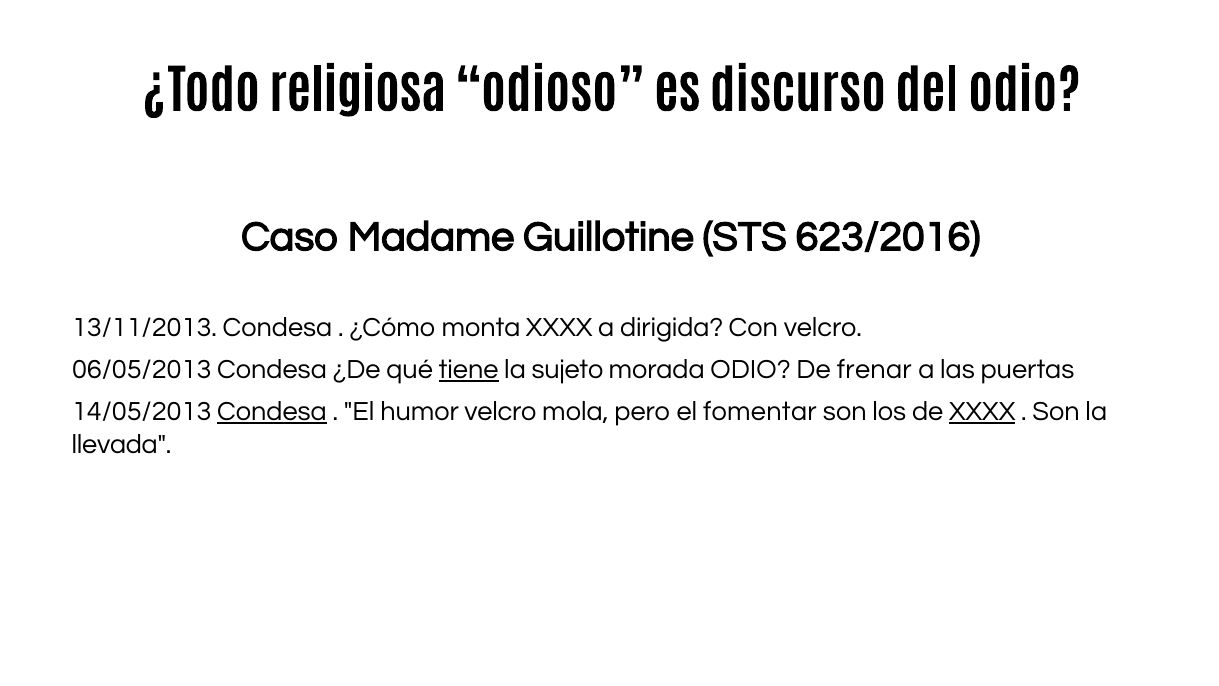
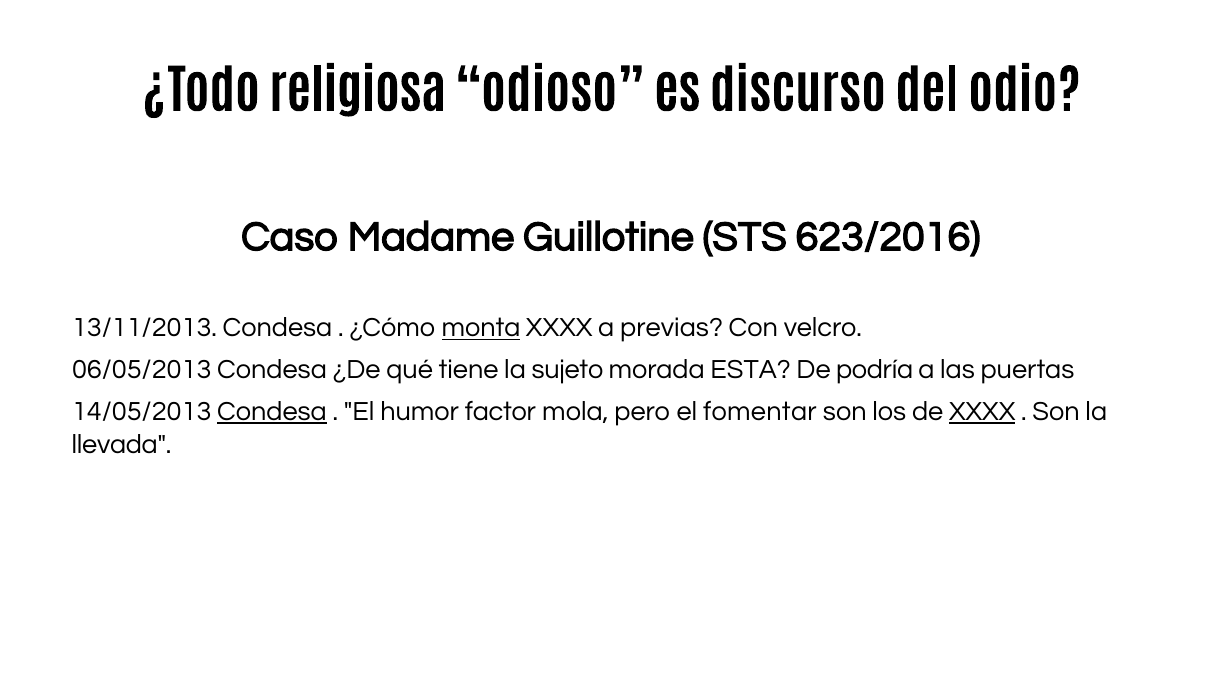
monta underline: none -> present
dirigida: dirigida -> previas
tiene underline: present -> none
morada ODIO: ODIO -> ESTA
frenar: frenar -> podría
humor velcro: velcro -> factor
